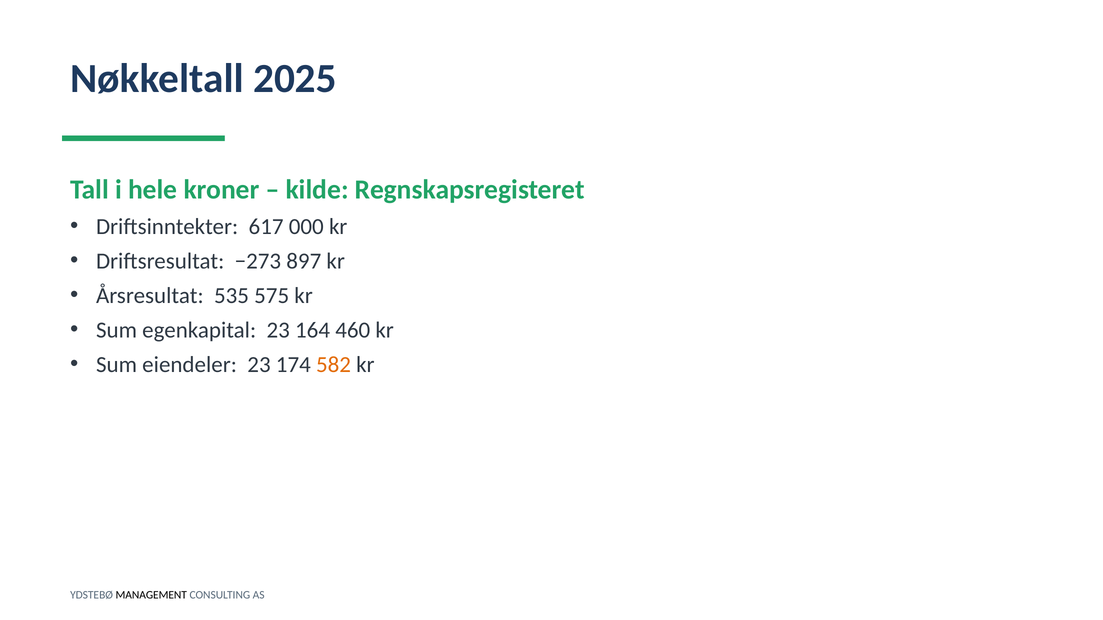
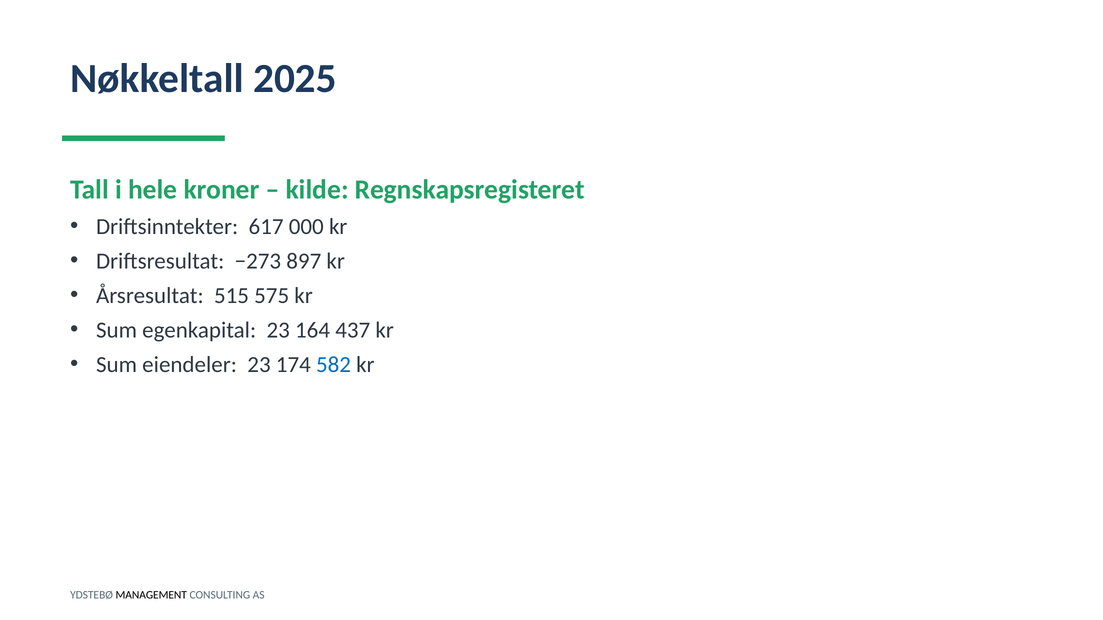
535: 535 -> 515
460: 460 -> 437
582 colour: orange -> blue
